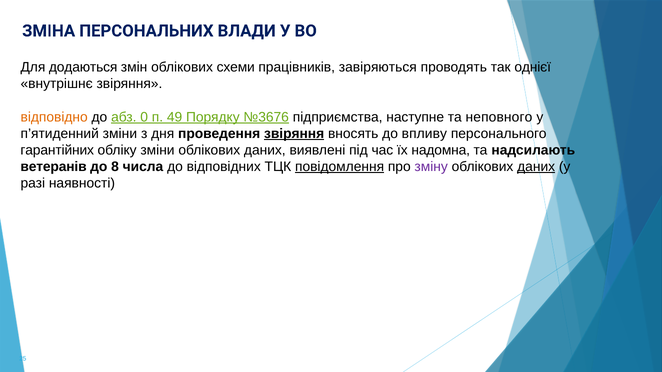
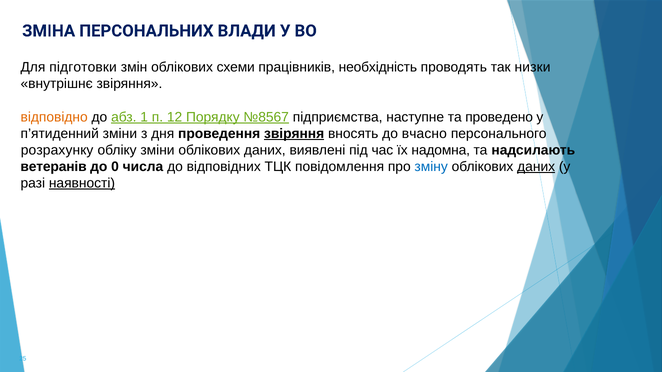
додаються: додаються -> підготовки
завіряються: завіряються -> необхідність
однієї: однієї -> низки
0: 0 -> 1
49: 49 -> 12
№3676: №3676 -> №8567
неповного: неповного -> проведено
впливу: впливу -> вчасно
гарантійних: гарантійних -> розрахунку
8: 8 -> 0
повідомлення underline: present -> none
зміну colour: purple -> blue
наявності underline: none -> present
